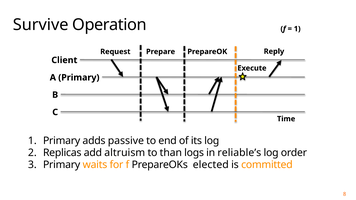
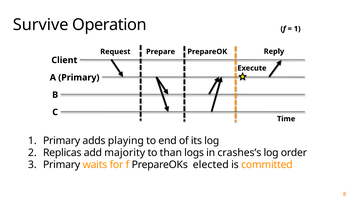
passive: passive -> playing
altruism: altruism -> majority
reliable’s: reliable’s -> crashes’s
